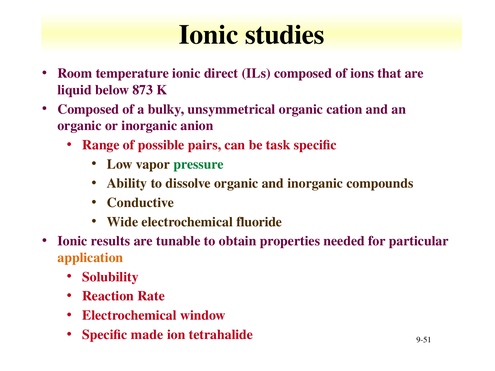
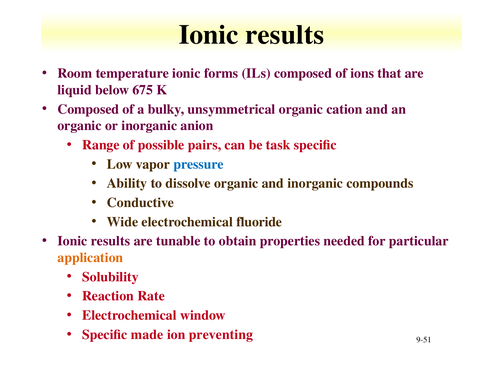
studies at (285, 35): studies -> results
direct: direct -> forms
873: 873 -> 675
pressure colour: green -> blue
tetrahalide: tetrahalide -> preventing
